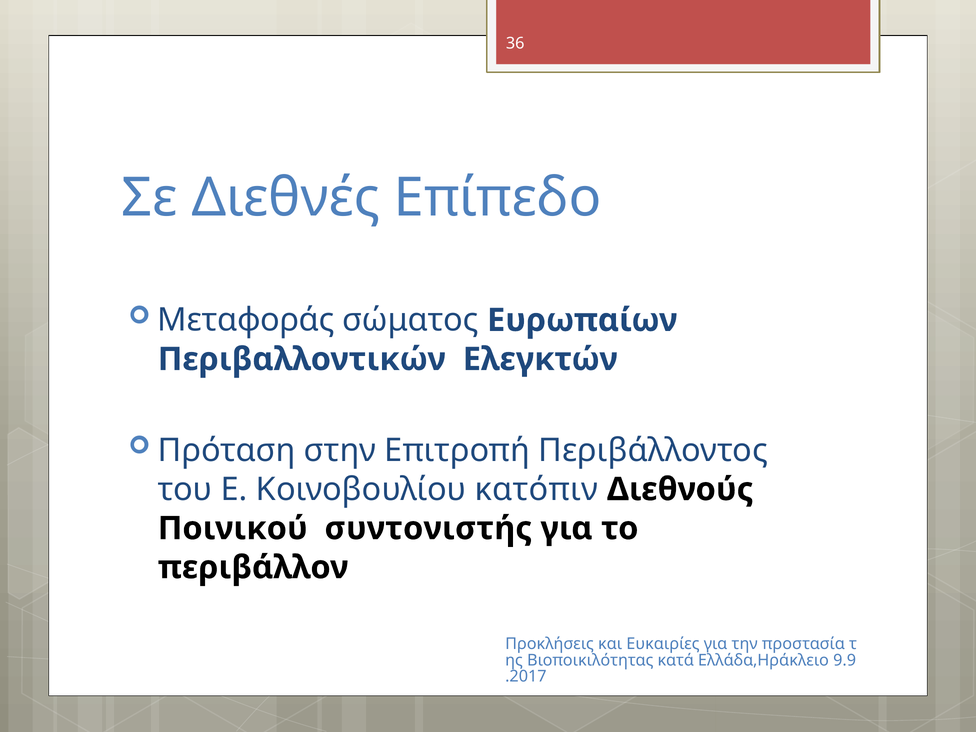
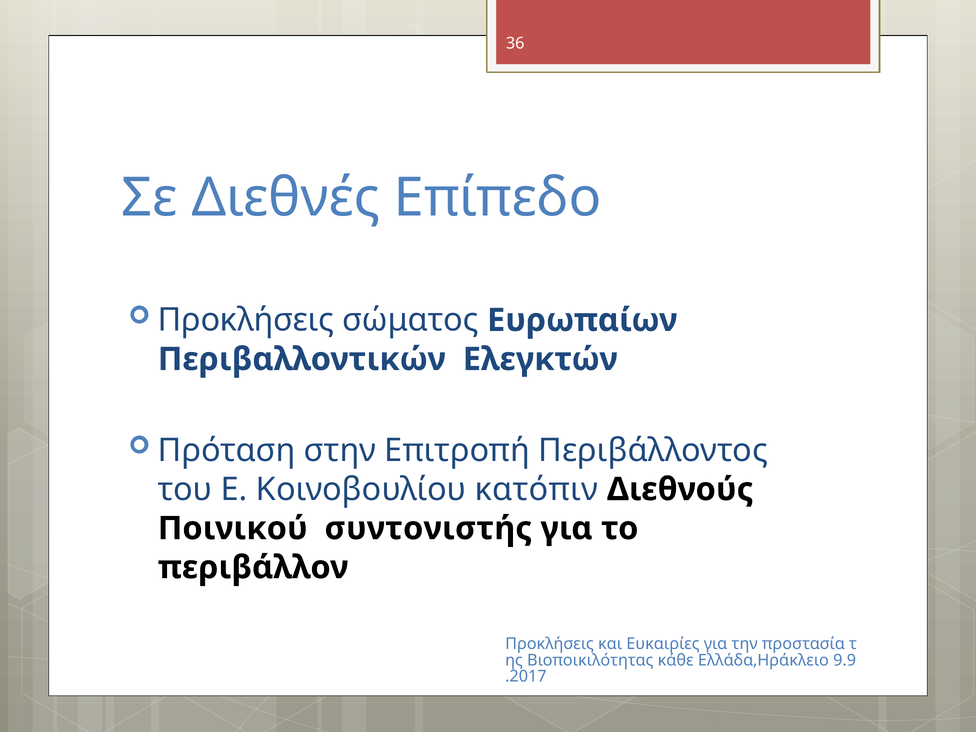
Μεταφοράς at (246, 320): Μεταφοράς -> Προκλήσεις
κατά: κατά -> κάθε
